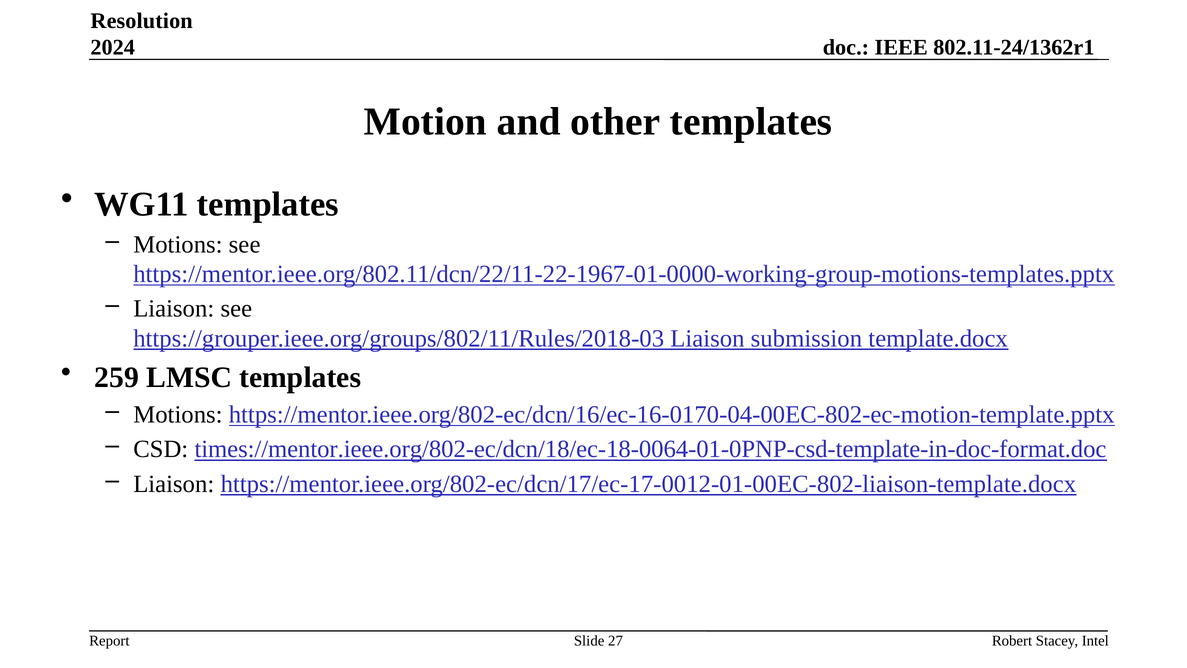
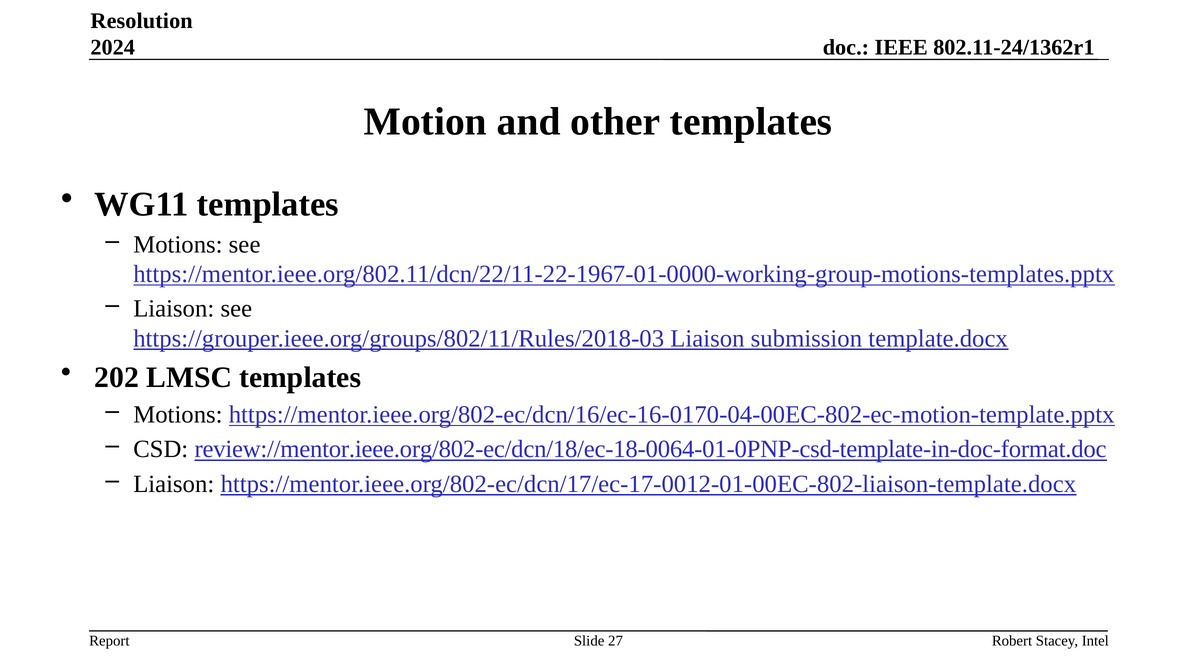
259: 259 -> 202
times://mentor.ieee.org/802-ec/dcn/18/ec-18-0064-01-0PNP-csd-template-in-doc-format.doc: times://mentor.ieee.org/802-ec/dcn/18/ec-18-0064-01-0PNP-csd-template-in-doc-format.doc -> review://mentor.ieee.org/802-ec/dcn/18/ec-18-0064-01-0PNP-csd-template-in-doc-format.doc
